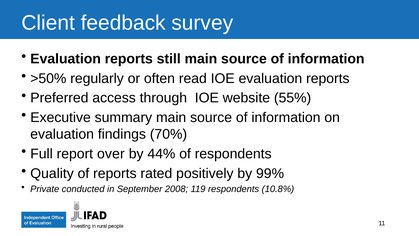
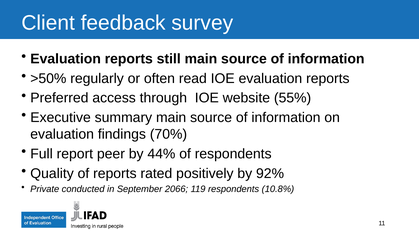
over: over -> peer
99%: 99% -> 92%
2008: 2008 -> 2066
